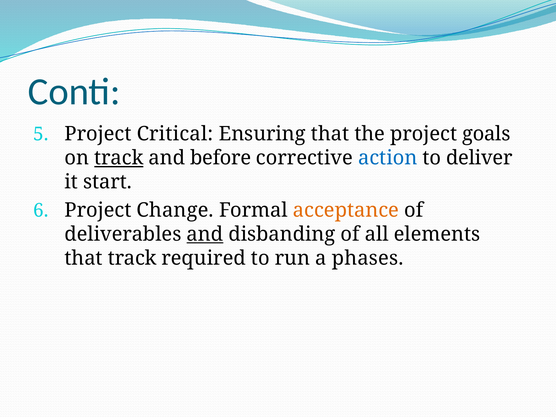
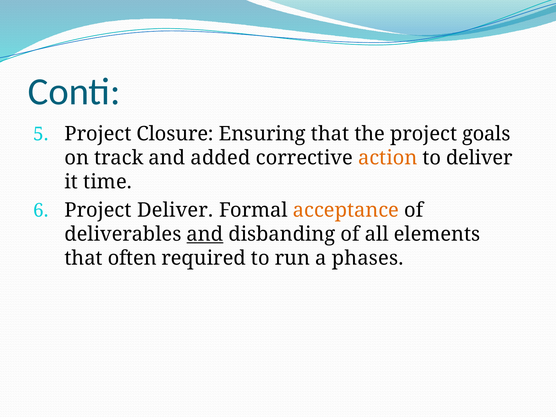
Critical: Critical -> Closure
track at (119, 158) underline: present -> none
before: before -> added
action colour: blue -> orange
start: start -> time
Project Change: Change -> Deliver
that track: track -> often
